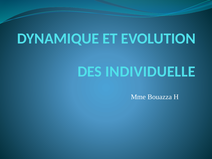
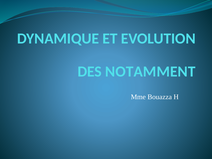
INDIVIDUELLE: INDIVIDUELLE -> NOTAMMENT
